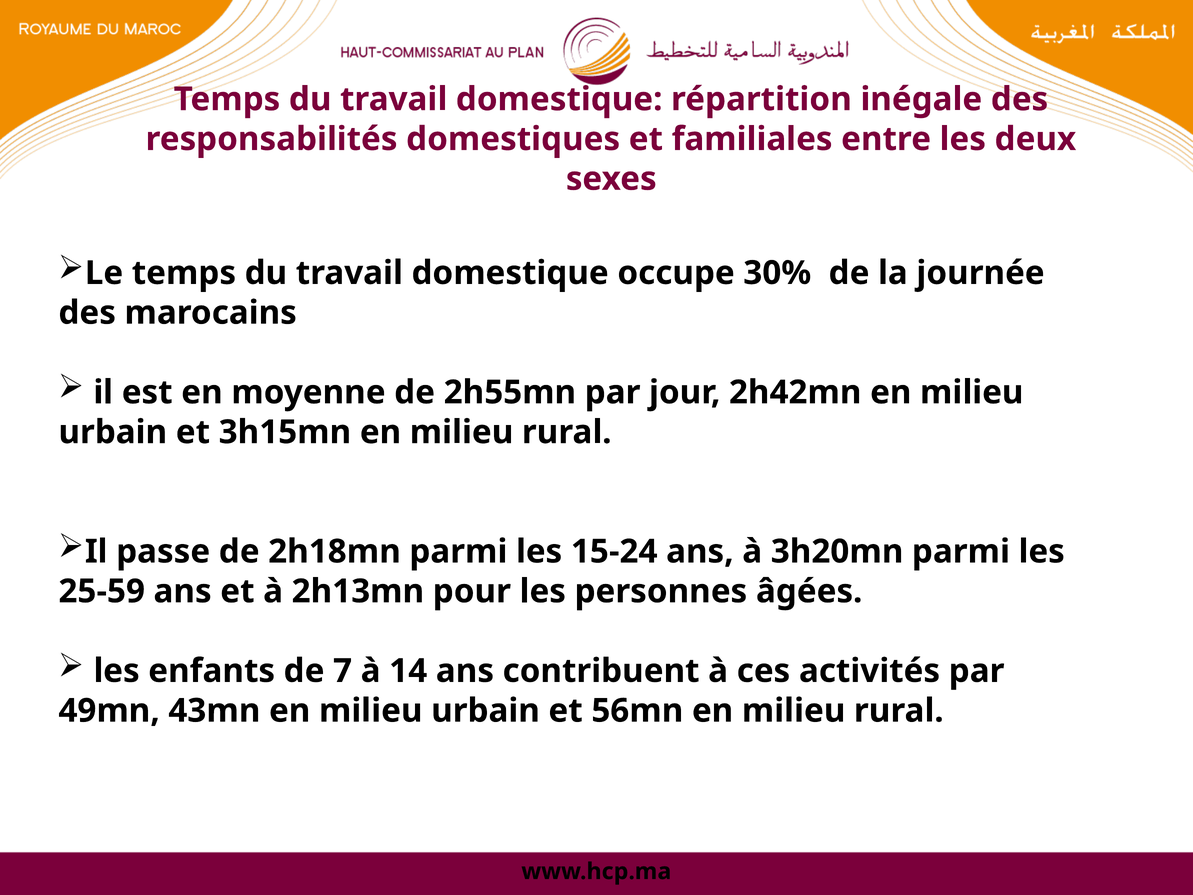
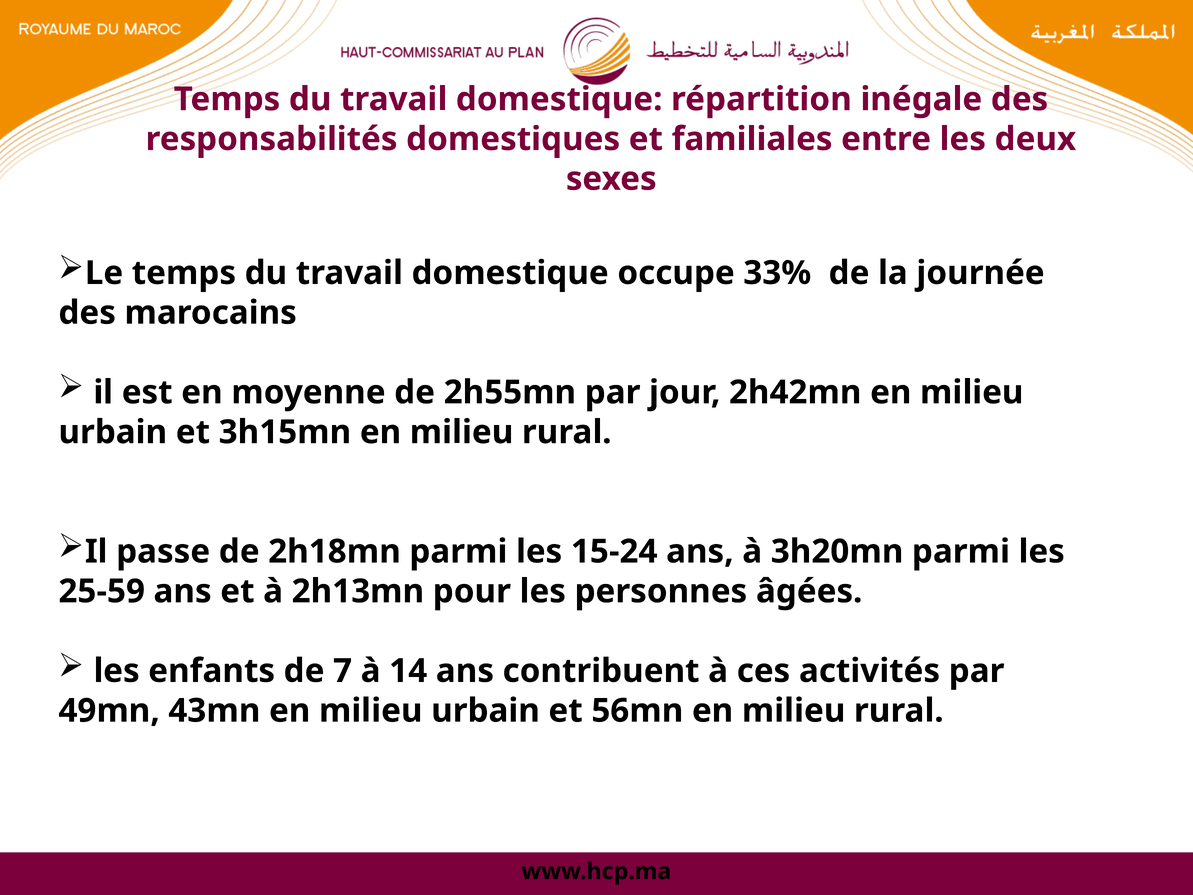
30%: 30% -> 33%
